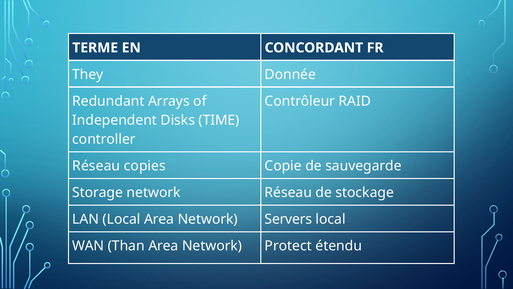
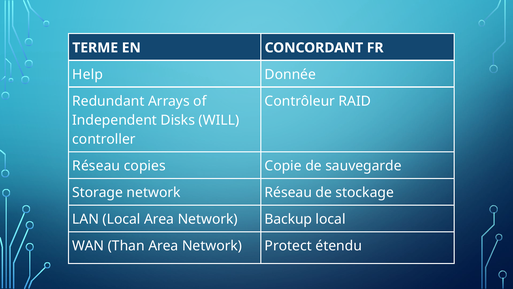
They: They -> Help
TIME: TIME -> WILL
Servers: Servers -> Backup
